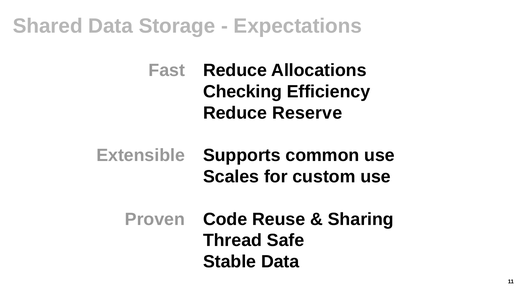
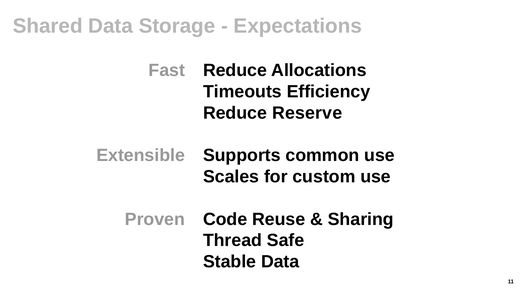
Checking: Checking -> Timeouts
